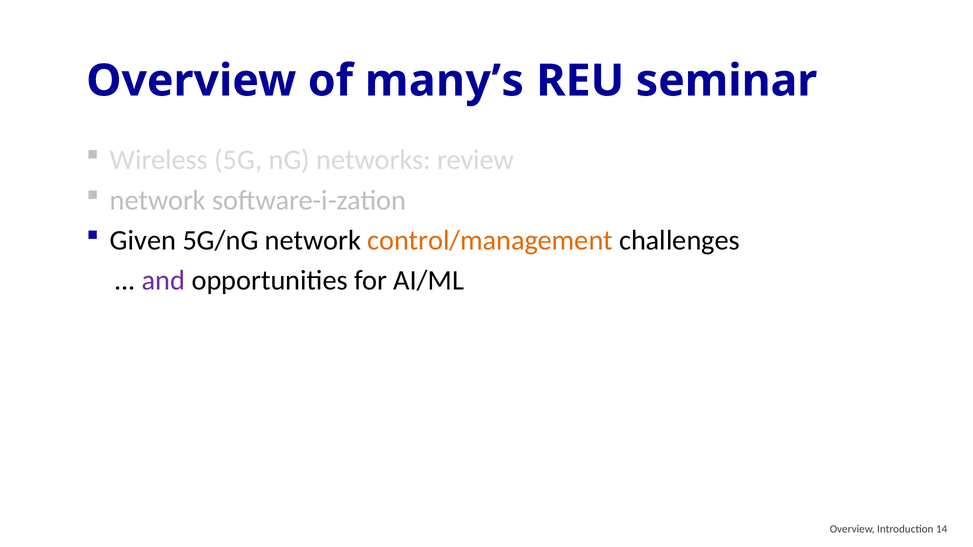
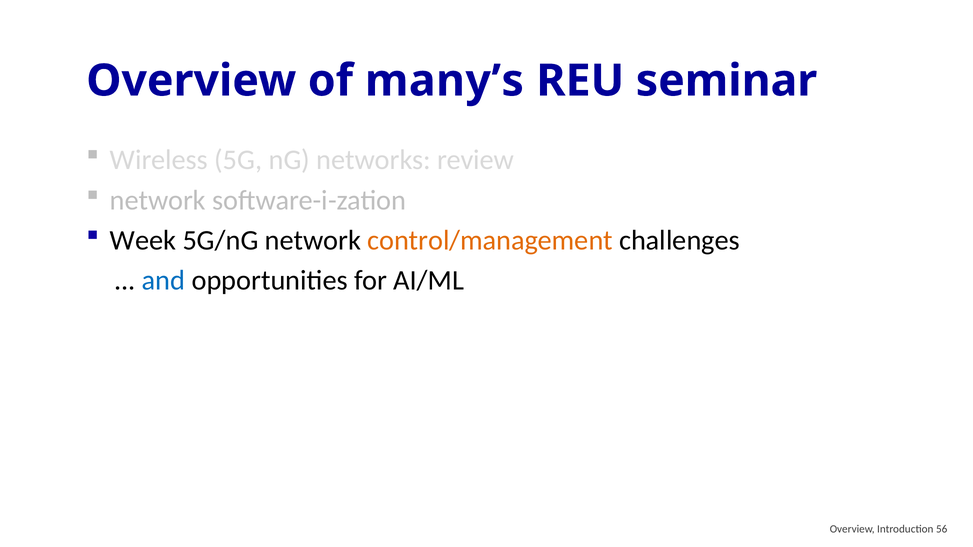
Given: Given -> Week
and colour: purple -> blue
14: 14 -> 56
